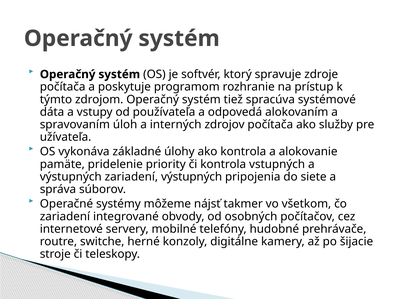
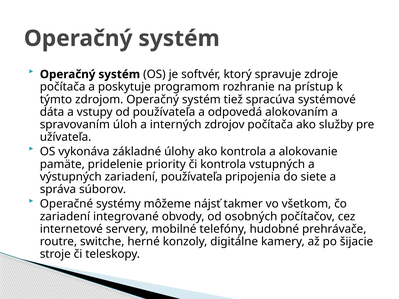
zariadení výstupných: výstupných -> používateľa
